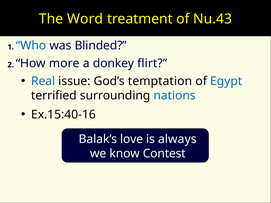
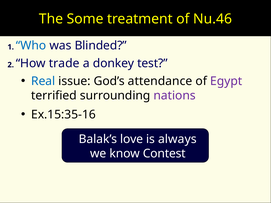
Word: Word -> Some
Nu.43: Nu.43 -> Nu.46
more: more -> trade
flirt: flirt -> test
temptation: temptation -> attendance
Egypt colour: blue -> purple
nations colour: blue -> purple
Ex.15:40-16: Ex.15:40-16 -> Ex.15:35-16
